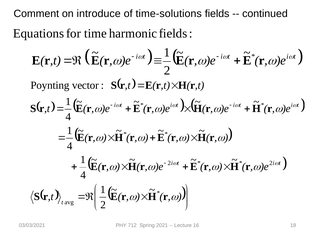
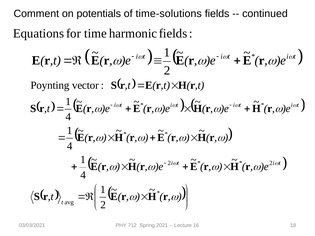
introduce: introduce -> potentials
